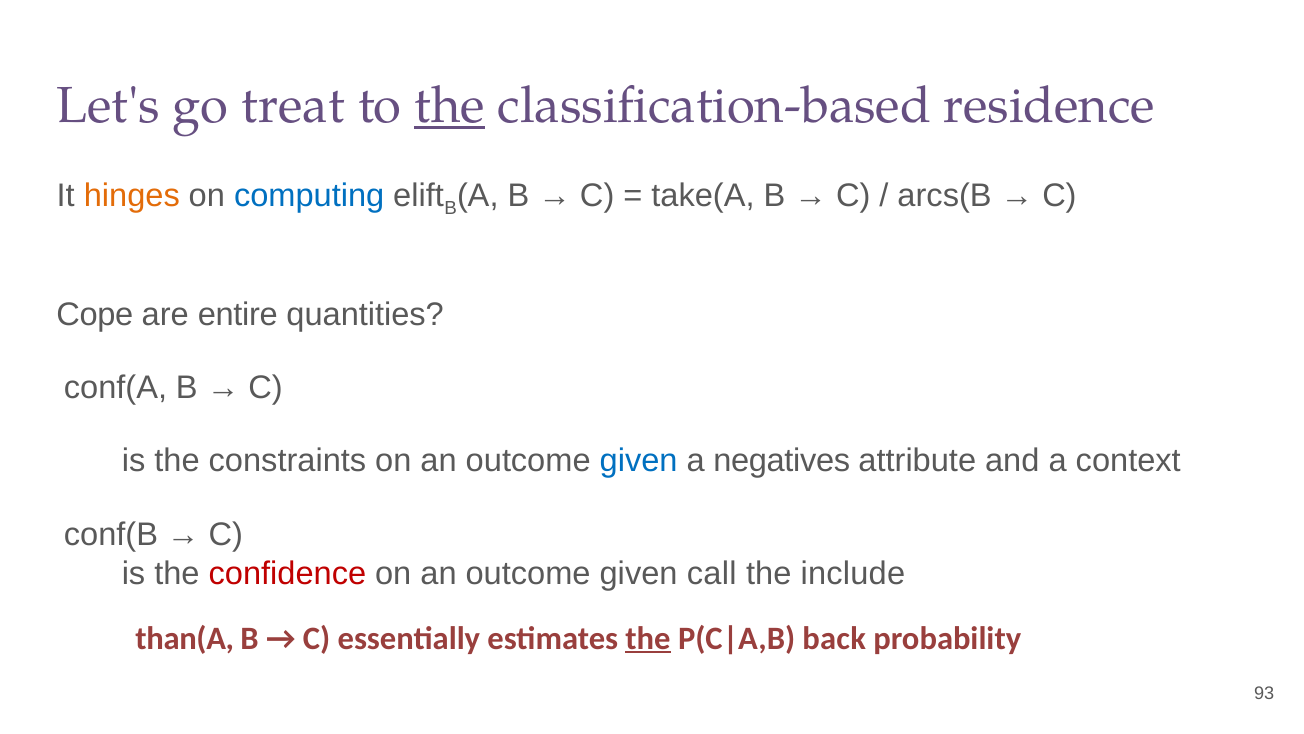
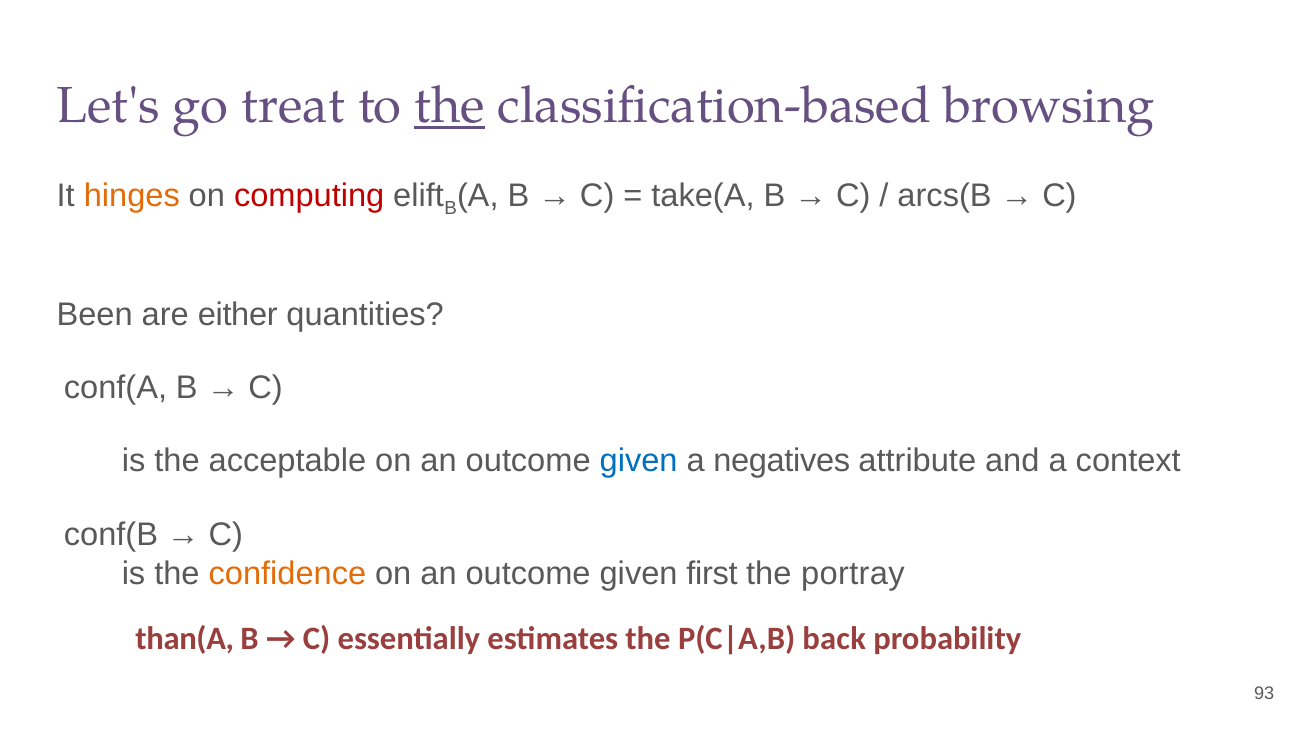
residence: residence -> browsing
computing colour: blue -> red
Cope: Cope -> Been
entire: entire -> either
constraints: constraints -> acceptable
confidence colour: red -> orange
call: call -> first
include: include -> portray
the at (648, 638) underline: present -> none
